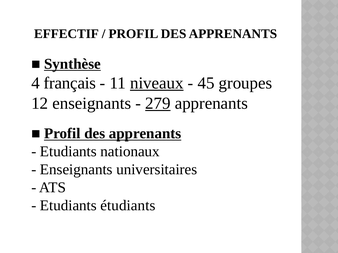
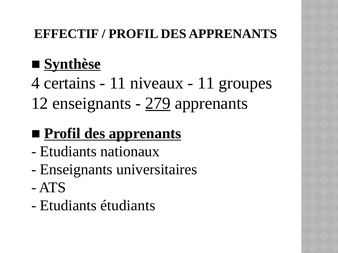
français: français -> certains
niveaux underline: present -> none
45 at (206, 83): 45 -> 11
